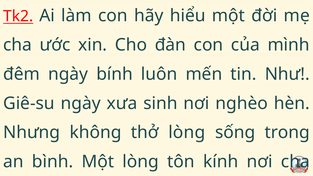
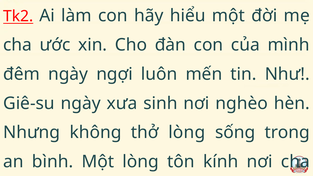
bính: bính -> ngợi
